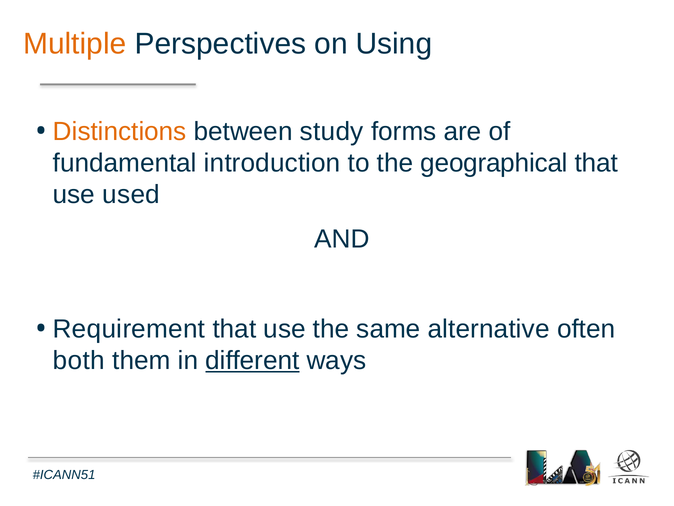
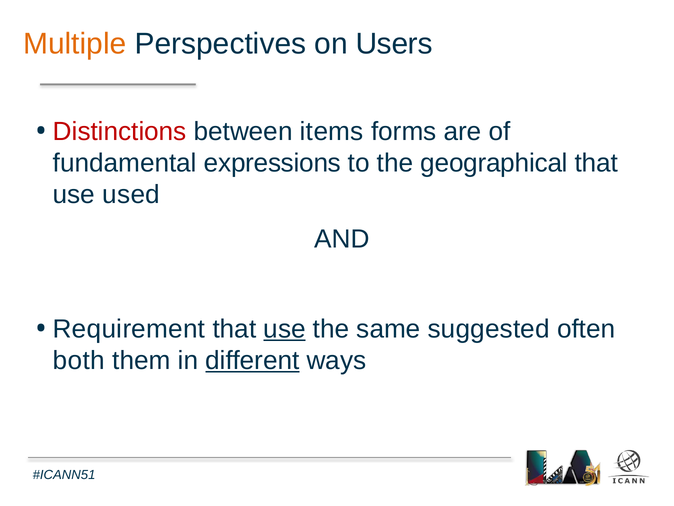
Using: Using -> Users
Distinctions colour: orange -> red
study: study -> items
introduction: introduction -> expressions
use at (285, 329) underline: none -> present
alternative: alternative -> suggested
